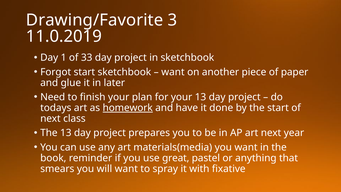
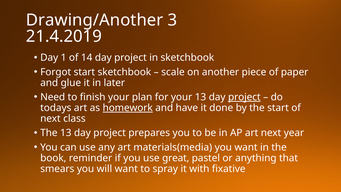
Drawing/Favorite: Drawing/Favorite -> Drawing/Another
11.0.2019: 11.0.2019 -> 21.4.2019
33: 33 -> 14
want at (173, 72): want -> scale
project at (244, 97) underline: none -> present
